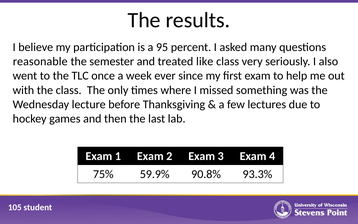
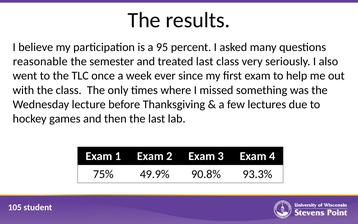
treated like: like -> last
59.9%: 59.9% -> 49.9%
